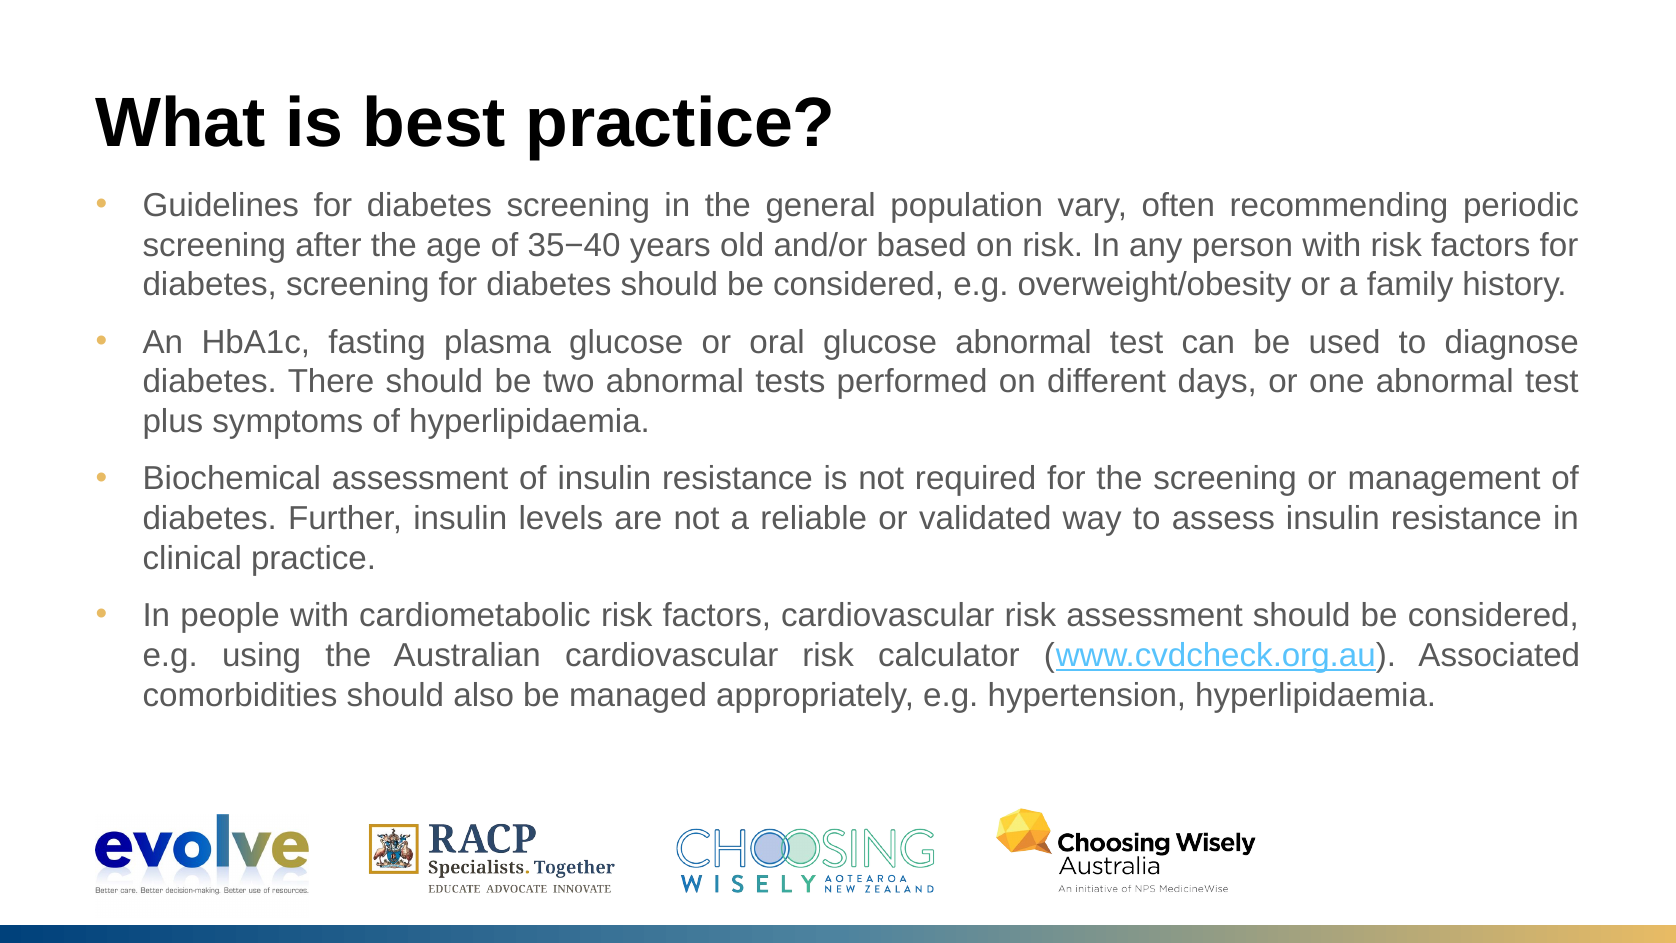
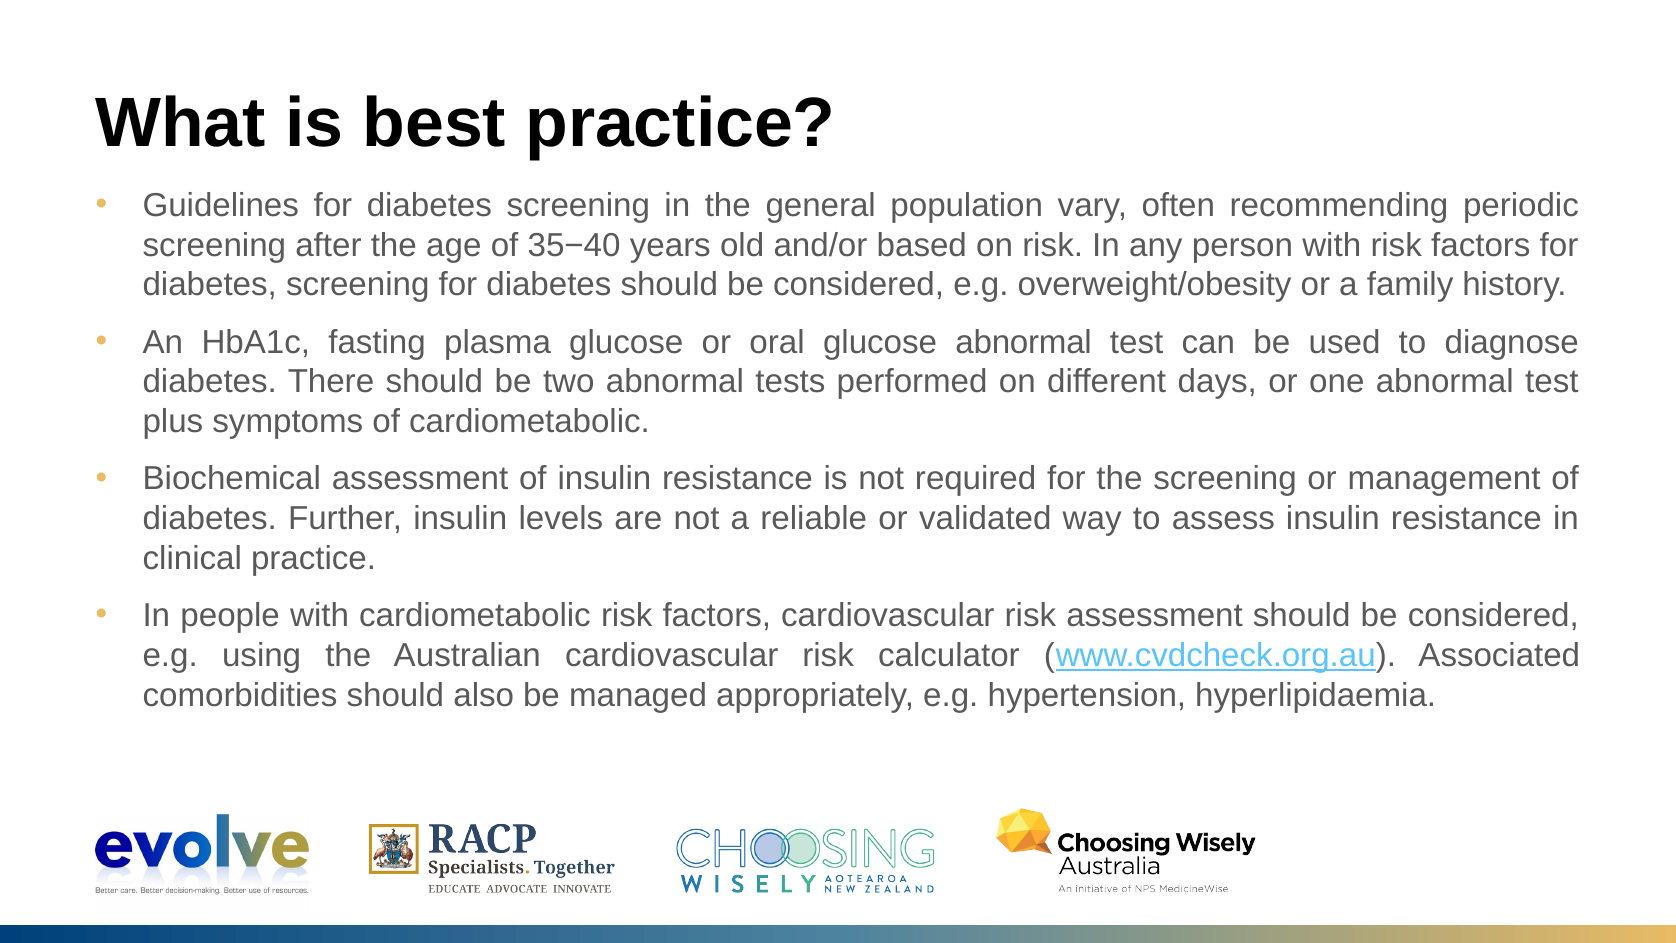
of hyperlipidaemia: hyperlipidaemia -> cardiometabolic
